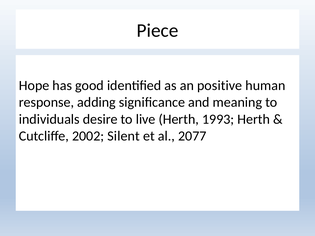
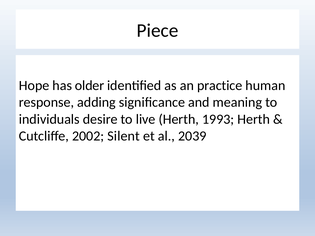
good: good -> older
positive: positive -> practice
2077: 2077 -> 2039
